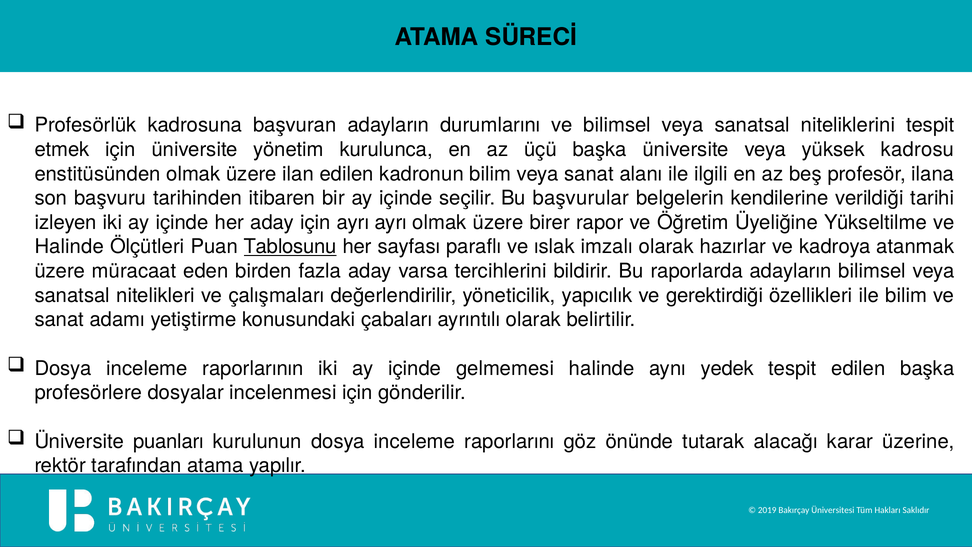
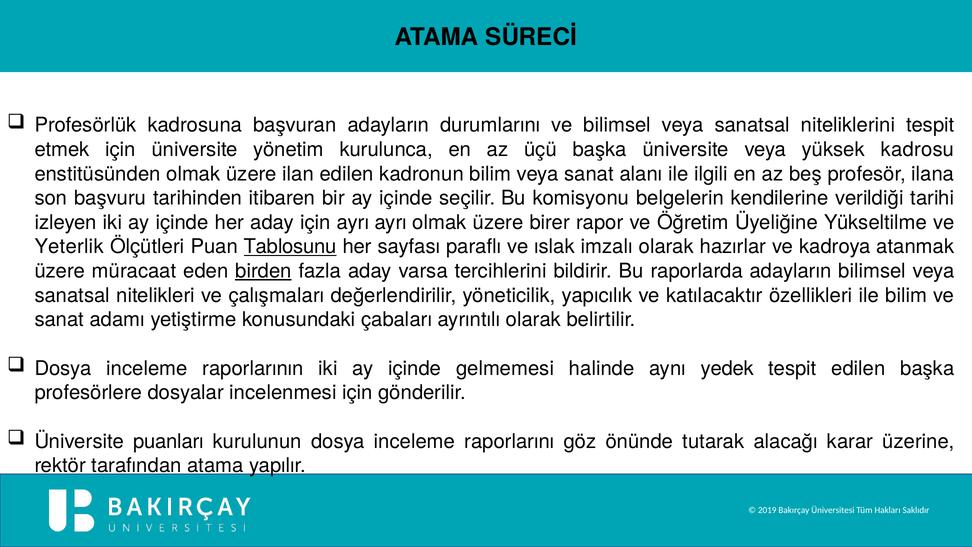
başvurular: başvurular -> komisyonu
Halinde at (69, 247): Halinde -> Yeterlik
birden underline: none -> present
gerektirdiği: gerektirdiği -> katılacaktır
